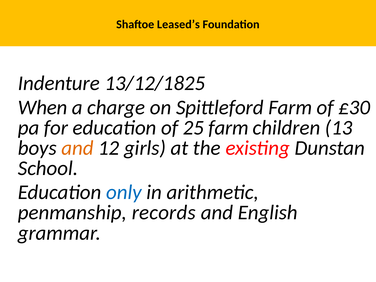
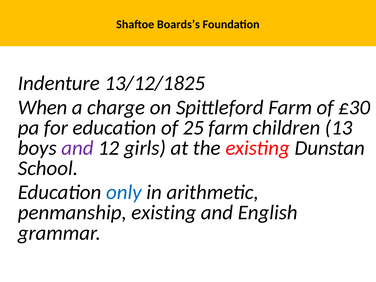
Leased’s: Leased’s -> Boards’s
and at (77, 148) colour: orange -> purple
penmanship records: records -> existing
